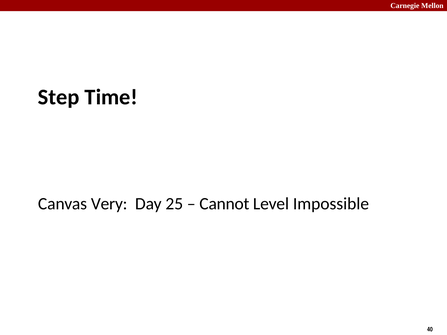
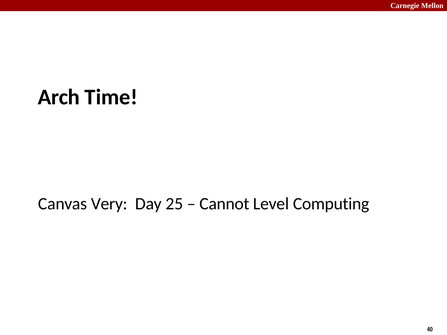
Step: Step -> Arch
Impossible: Impossible -> Computing
